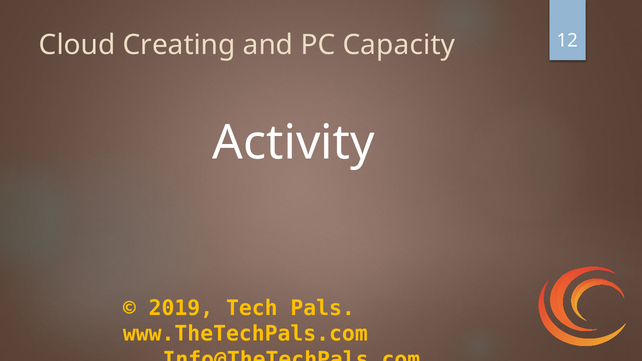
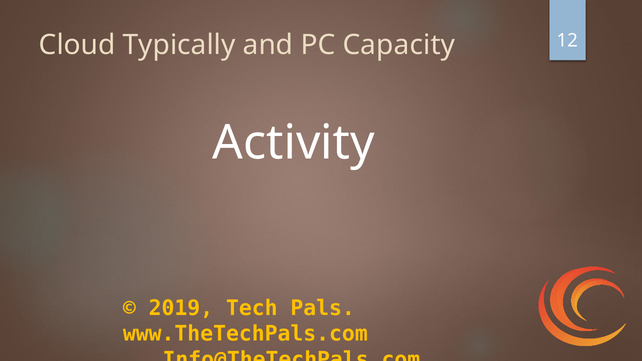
Creating: Creating -> Typically
